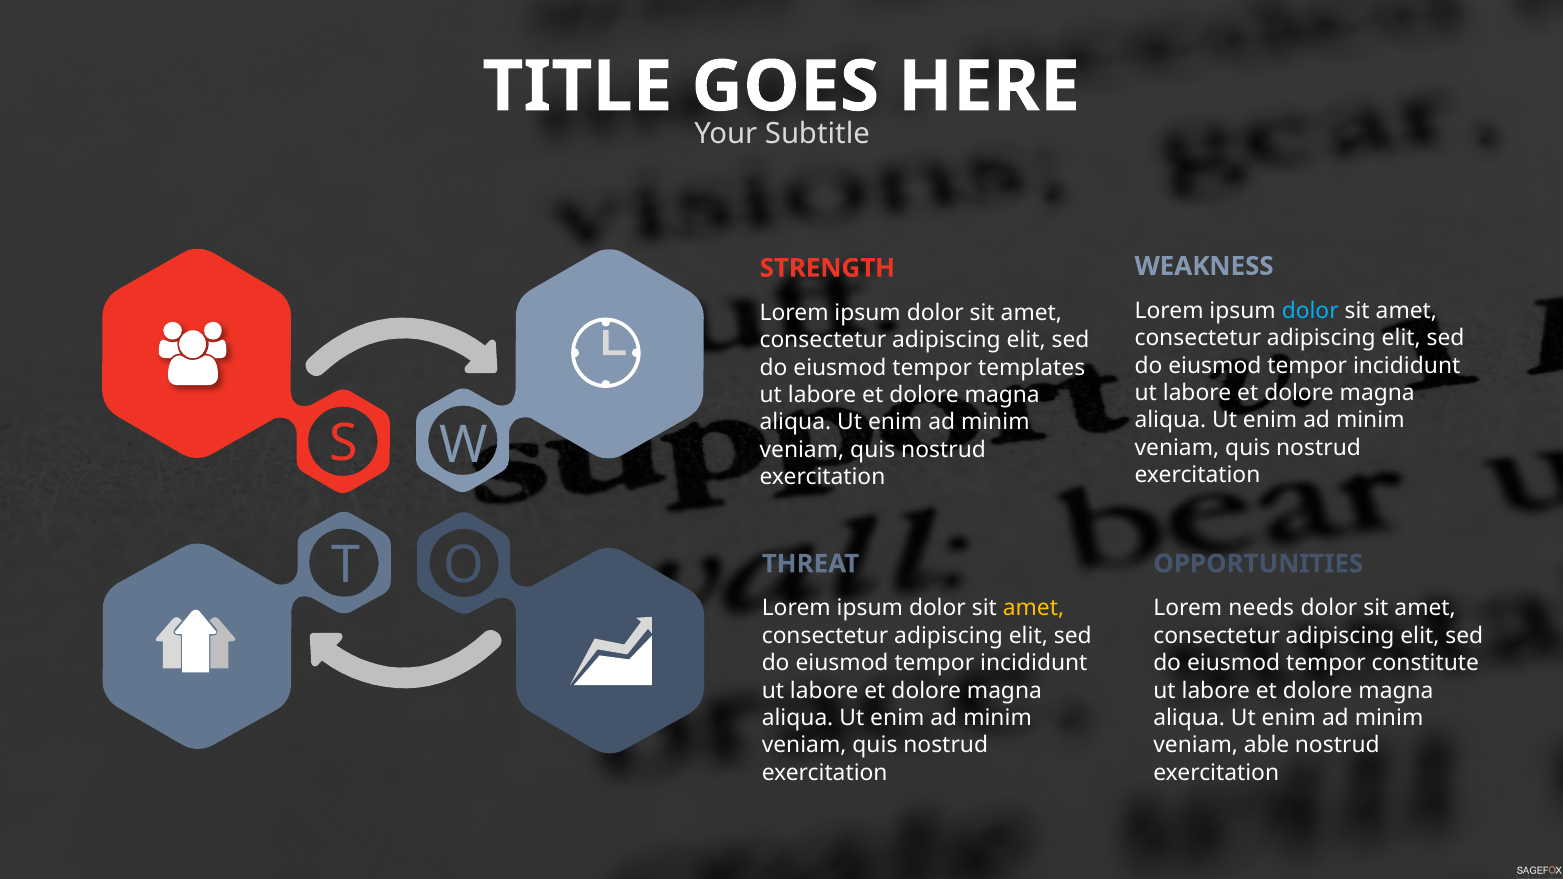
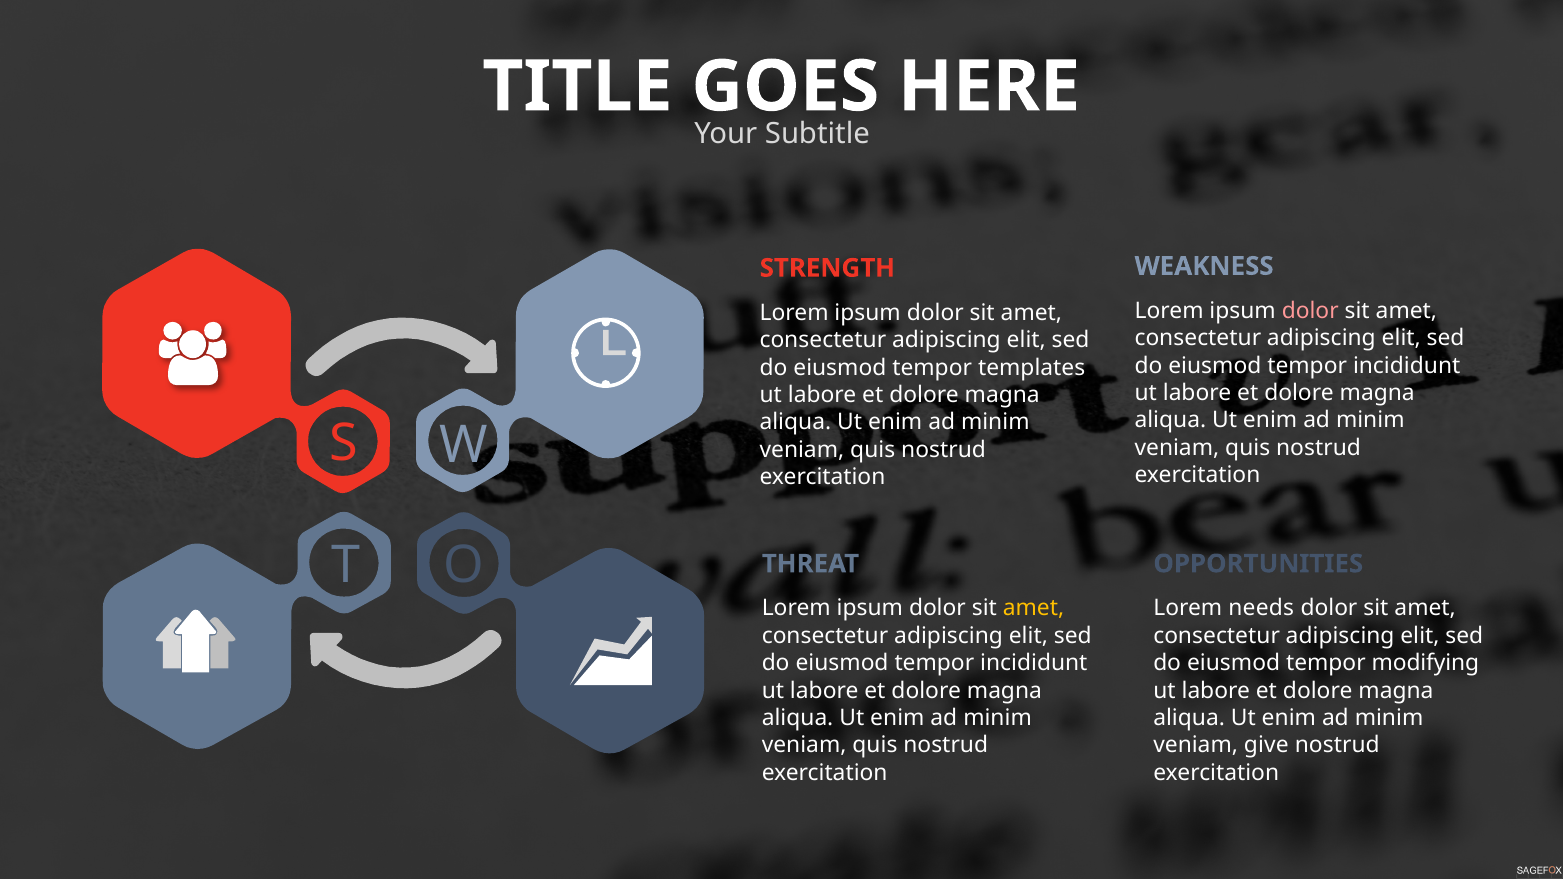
dolor at (1310, 311) colour: light blue -> pink
constitute: constitute -> modifying
able: able -> give
